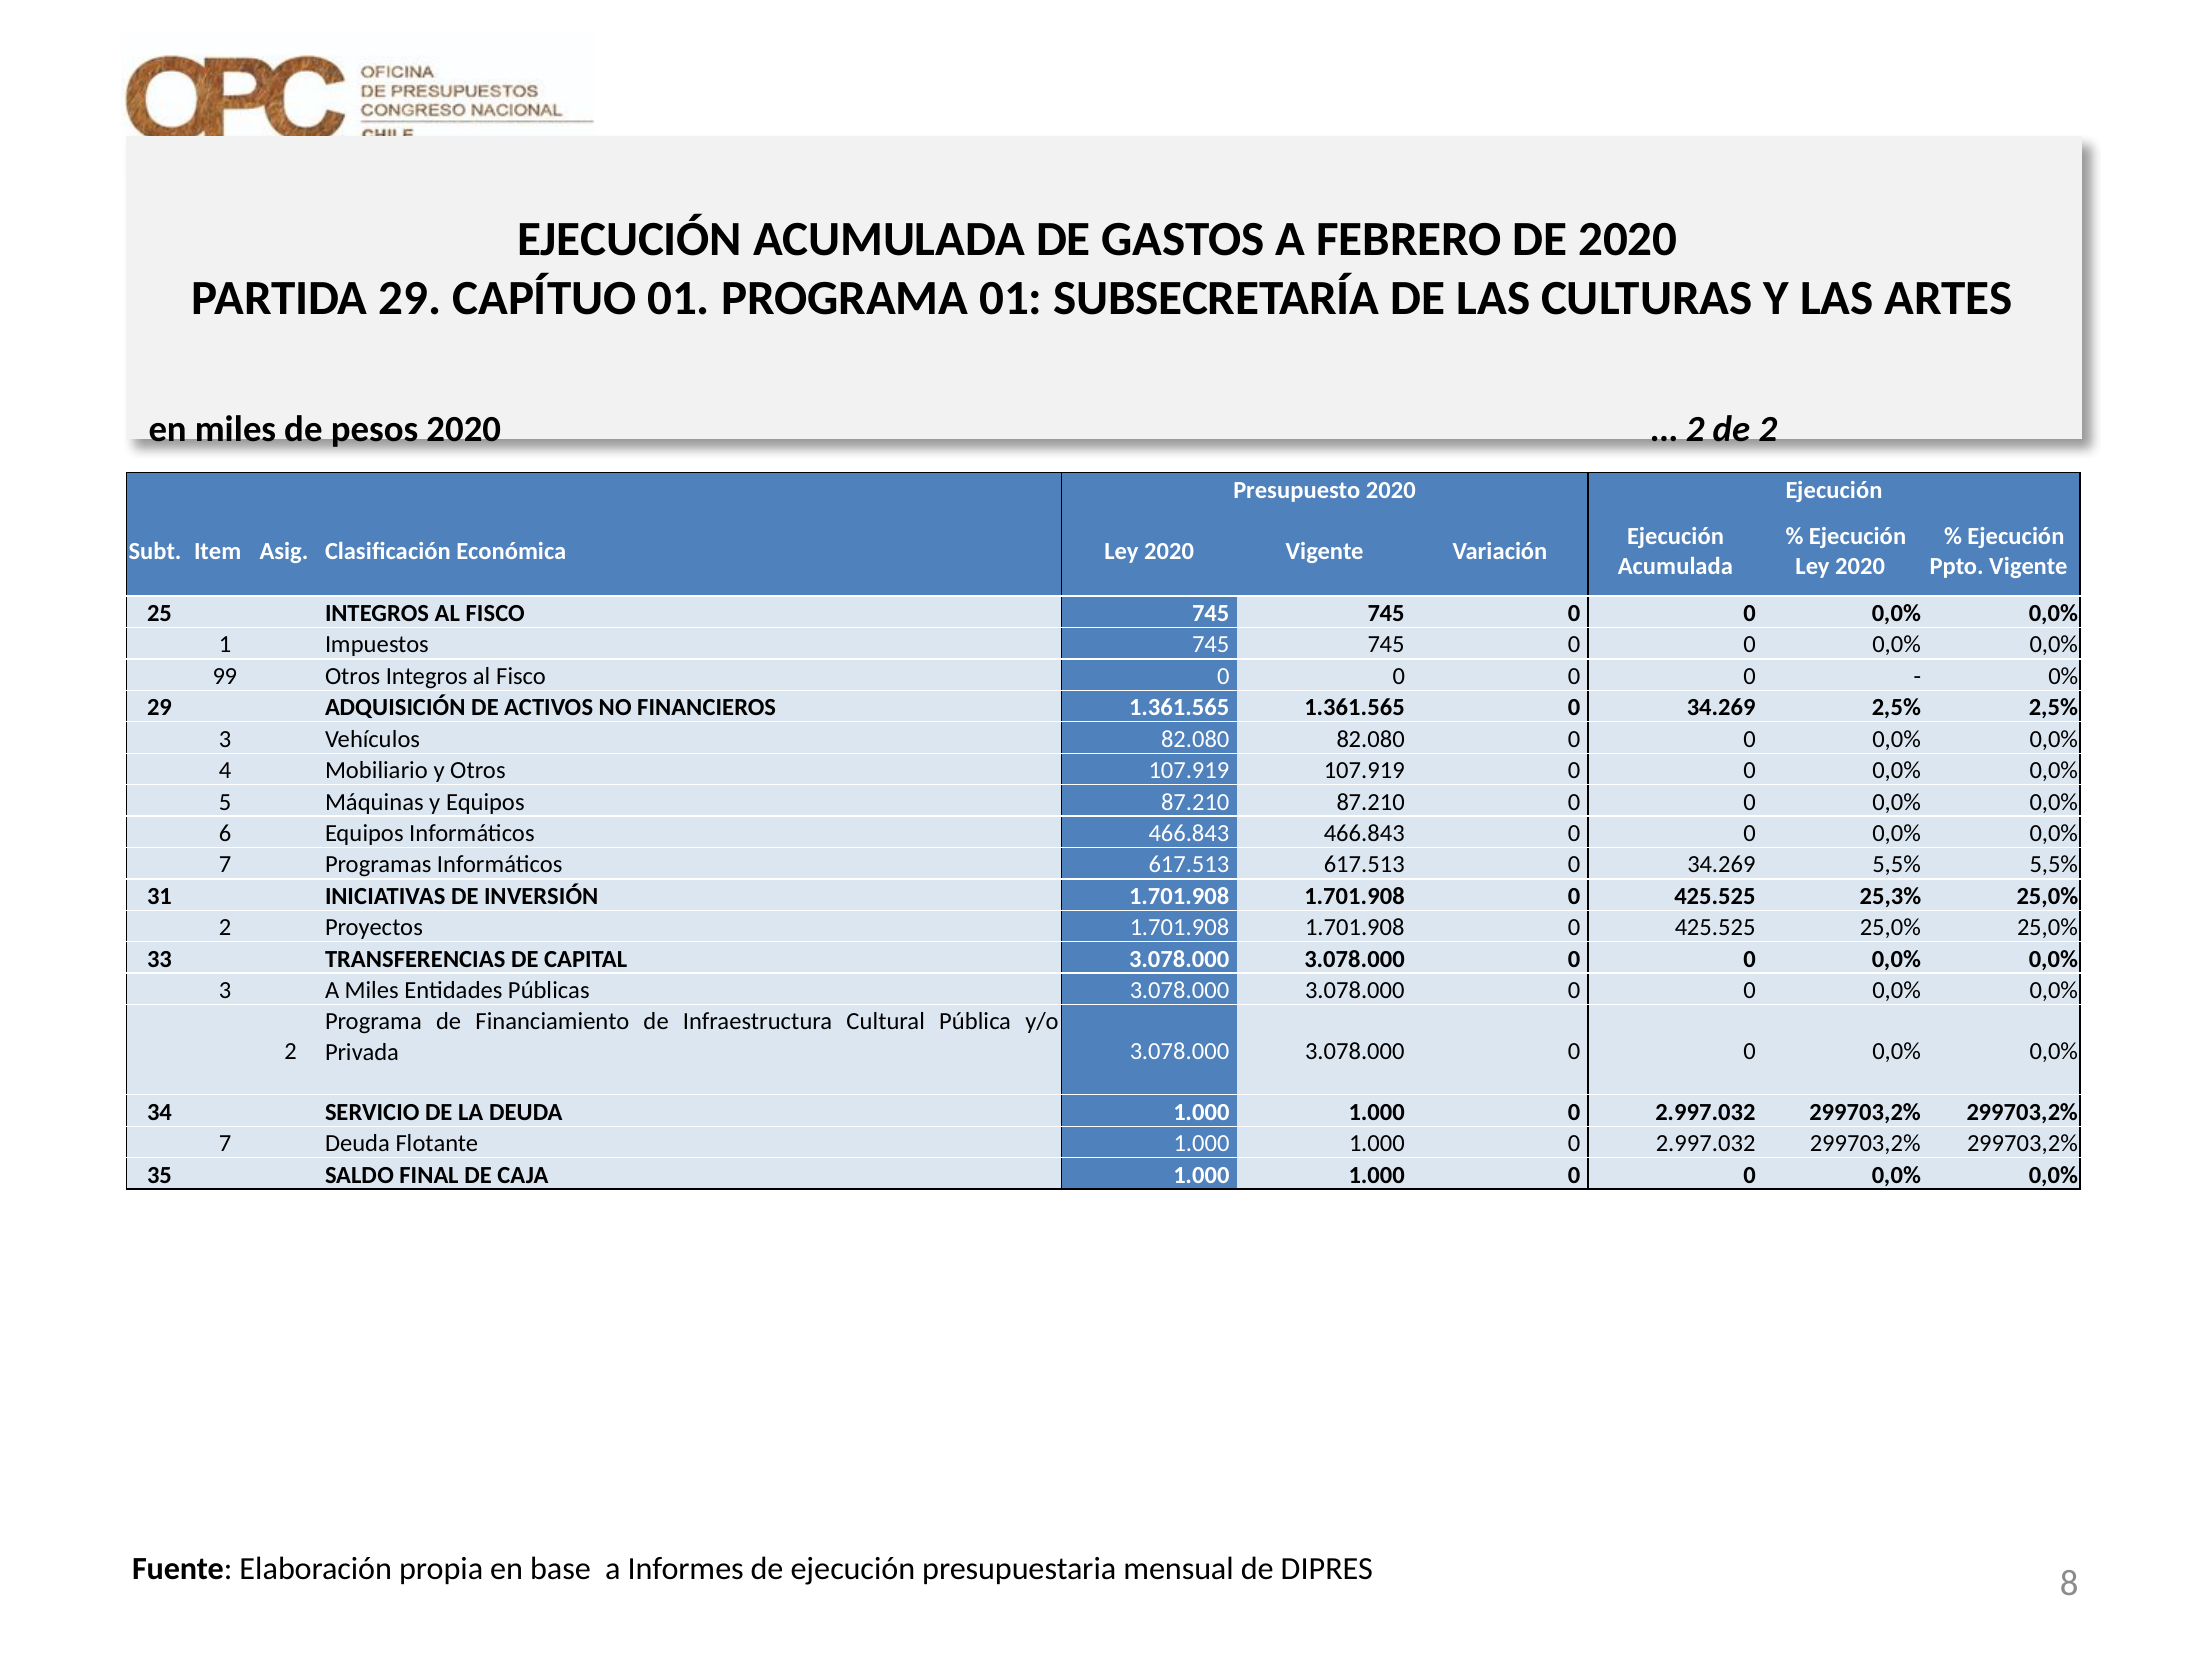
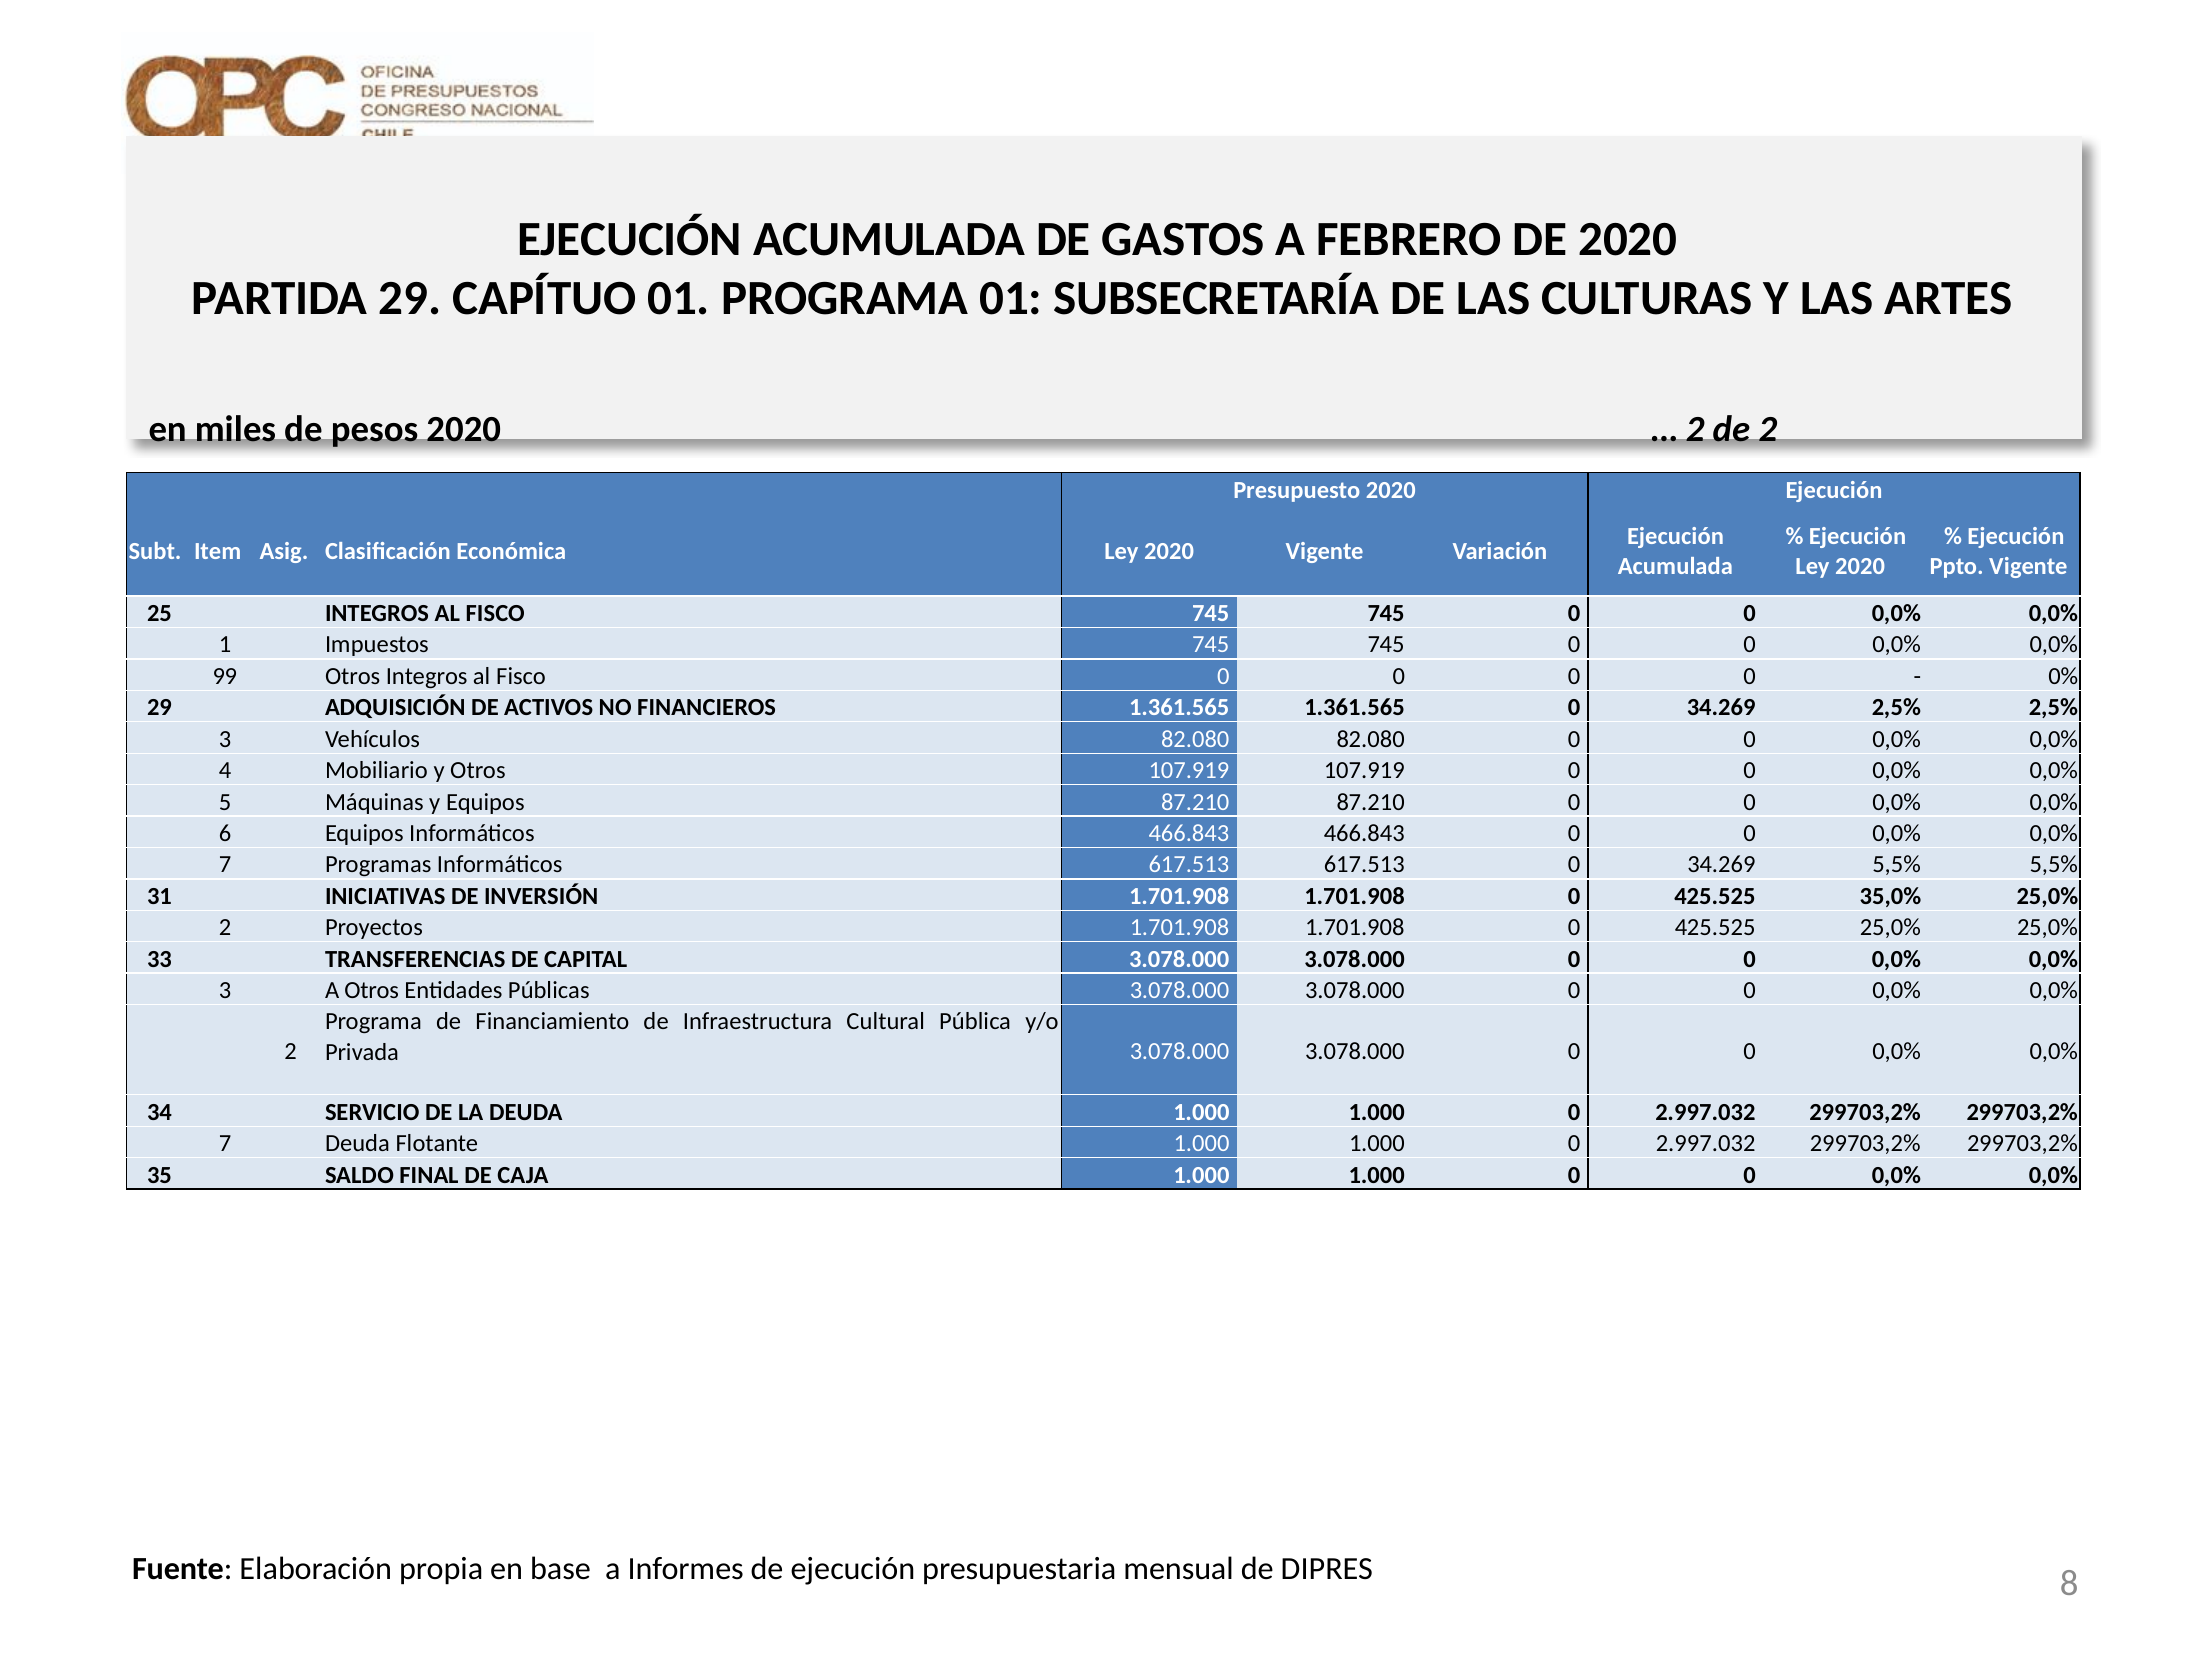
25,3%: 25,3% -> 35,0%
A Miles: Miles -> Otros
